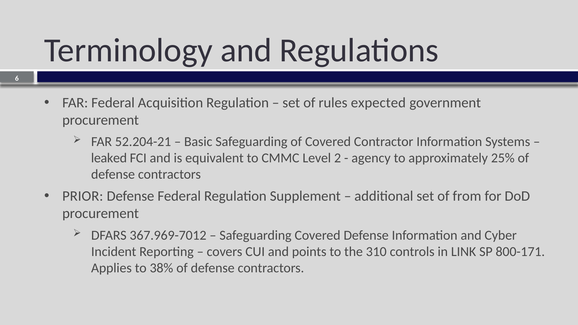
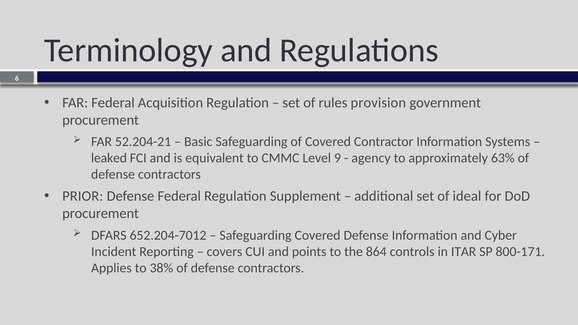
expected: expected -> provision
2: 2 -> 9
25%: 25% -> 63%
from: from -> ideal
367.969-7012: 367.969-7012 -> 652.204-7012
310: 310 -> 864
LINK: LINK -> ITAR
